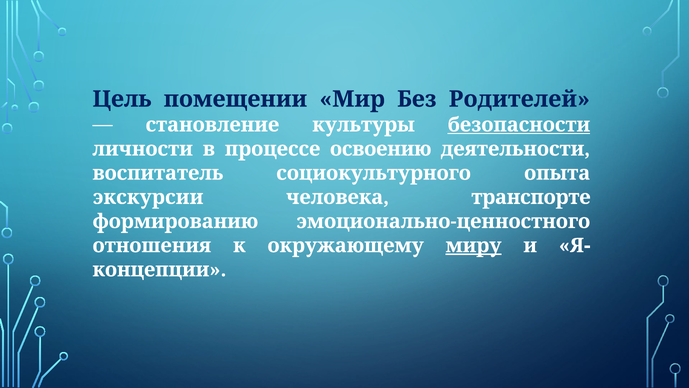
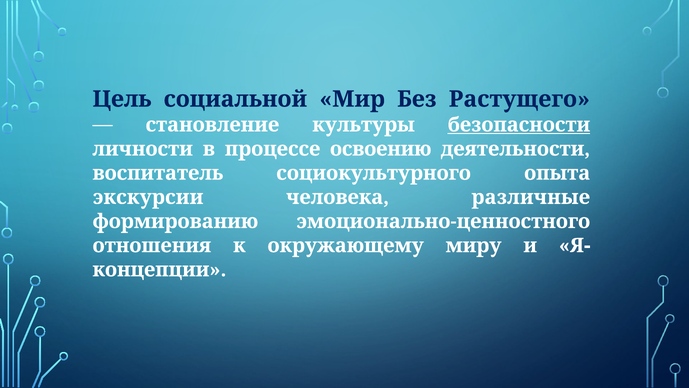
помещении: помещении -> социальной
Родителей: Родителей -> Растущего
транспорте: транспорте -> различные
миру underline: present -> none
